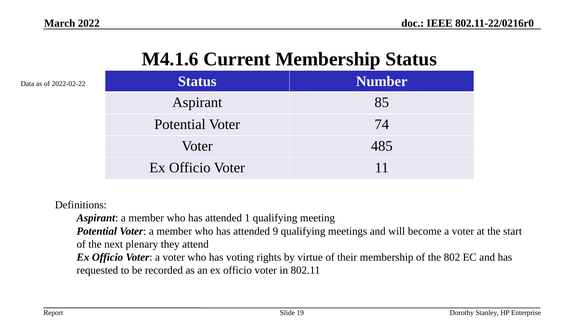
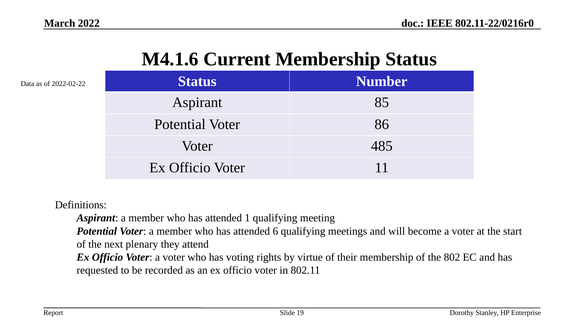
74: 74 -> 86
9: 9 -> 6
